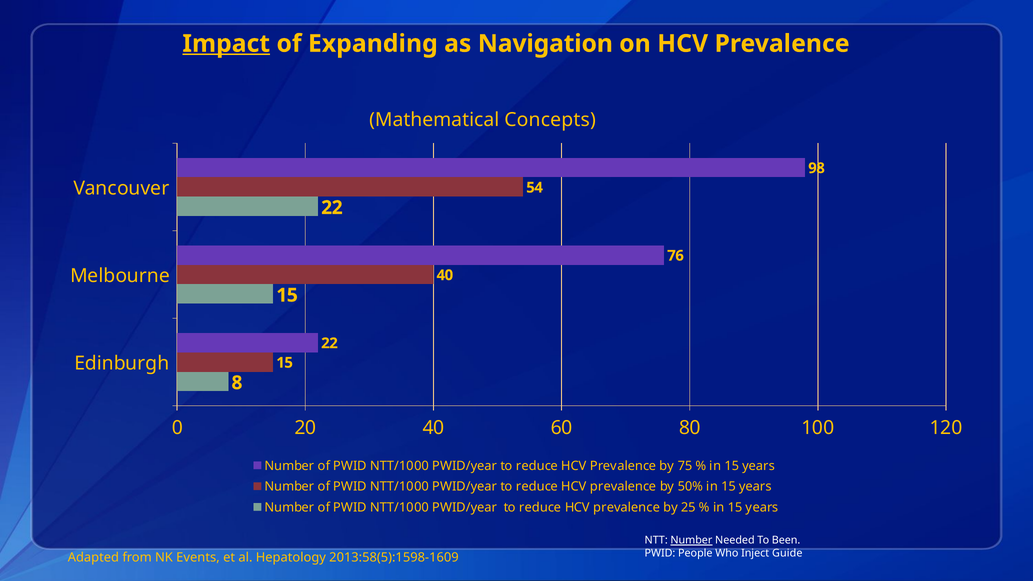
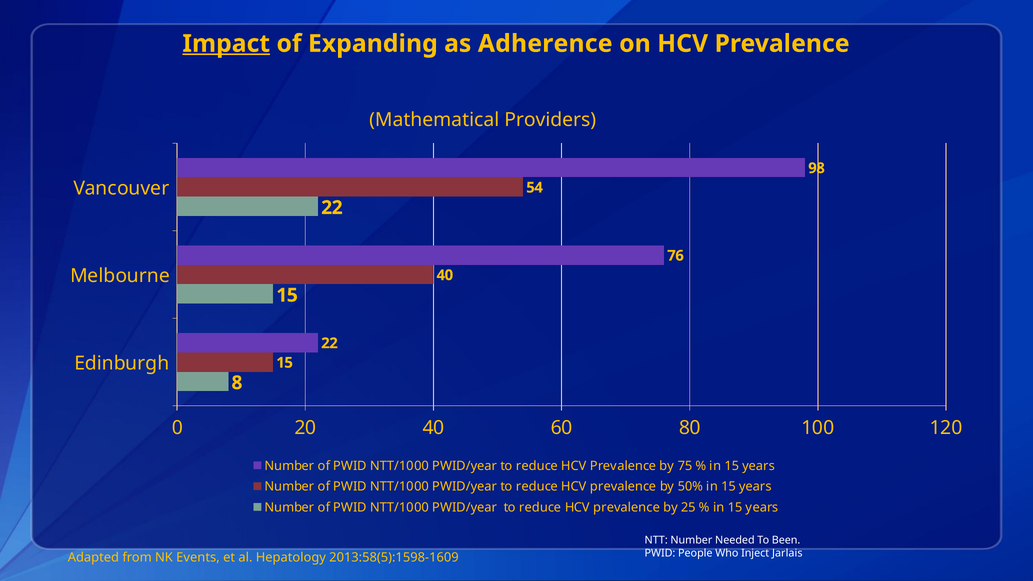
Navigation: Navigation -> Adherence
Concepts: Concepts -> Providers
Number at (691, 540) underline: present -> none
Guide: Guide -> Jarlais
